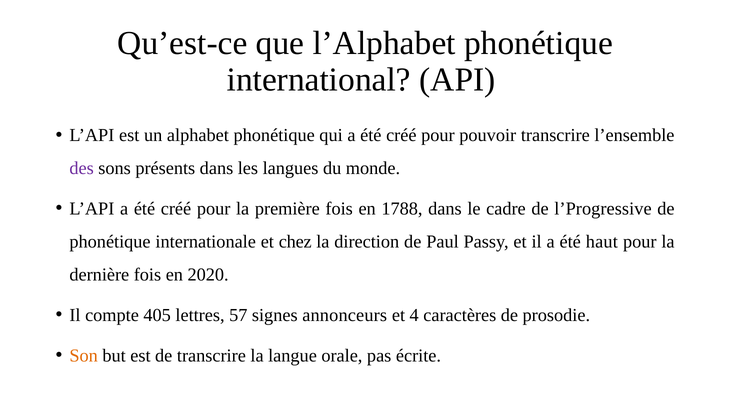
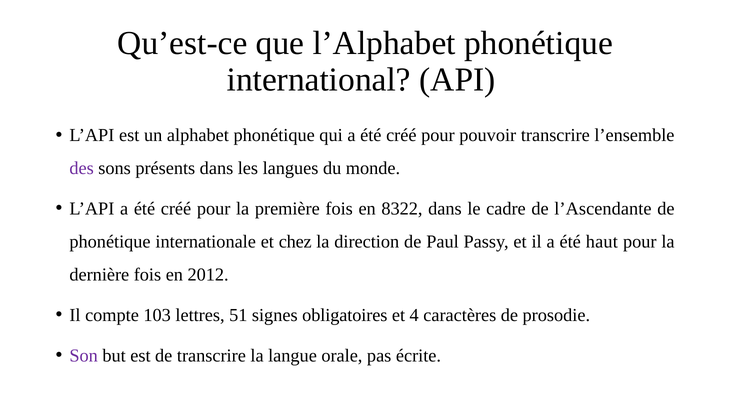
1788: 1788 -> 8322
l’Progressive: l’Progressive -> l’Ascendante
2020: 2020 -> 2012
405: 405 -> 103
57: 57 -> 51
annonceurs: annonceurs -> obligatoires
Son colour: orange -> purple
